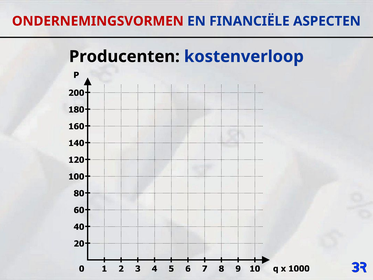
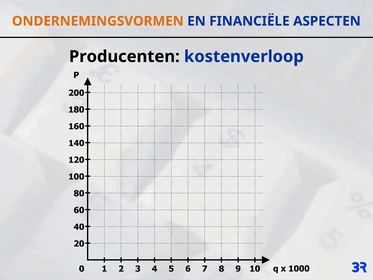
ONDERNEMINGSVORMEN colour: red -> orange
